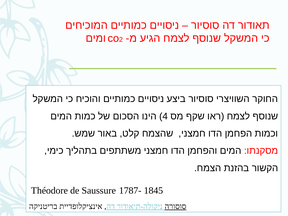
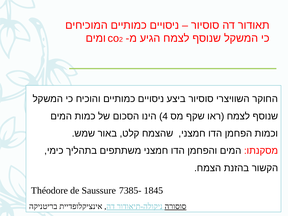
1787-: 1787- -> 7385-
